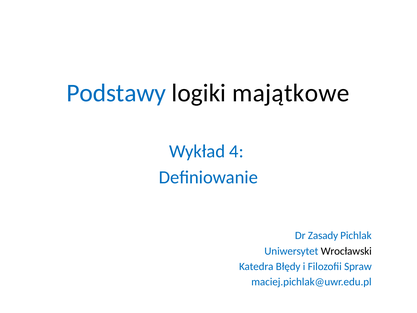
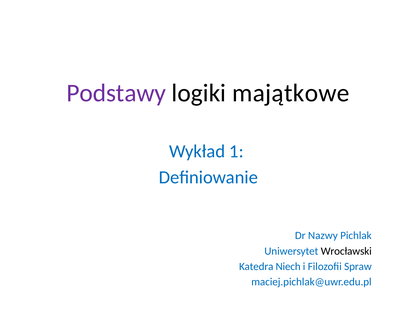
Podstawy colour: blue -> purple
4: 4 -> 1
Zasady: Zasady -> Nazwy
Błędy: Błędy -> Niech
